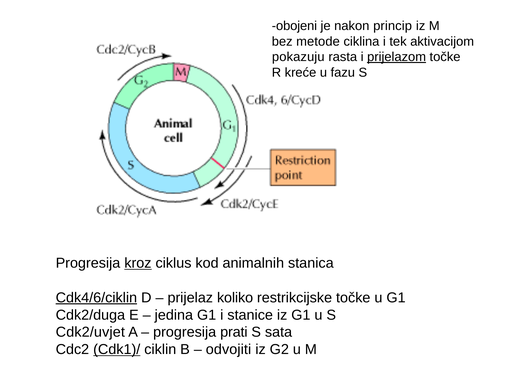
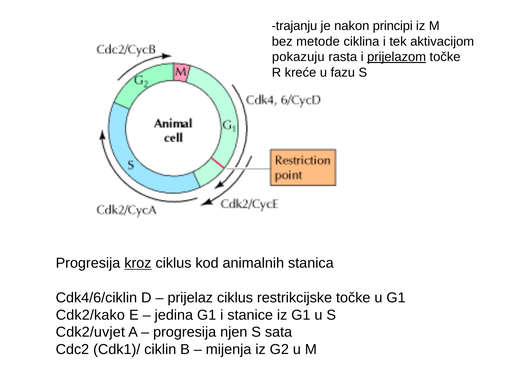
obojeni: obojeni -> trajanju
princip: princip -> principi
Cdk4/6/ciklin underline: present -> none
prijelaz koliko: koliko -> ciklus
Cdk2/duga: Cdk2/duga -> Cdk2/kako
prati: prati -> njen
Cdk1)/ underline: present -> none
odvojiti: odvojiti -> mijenja
